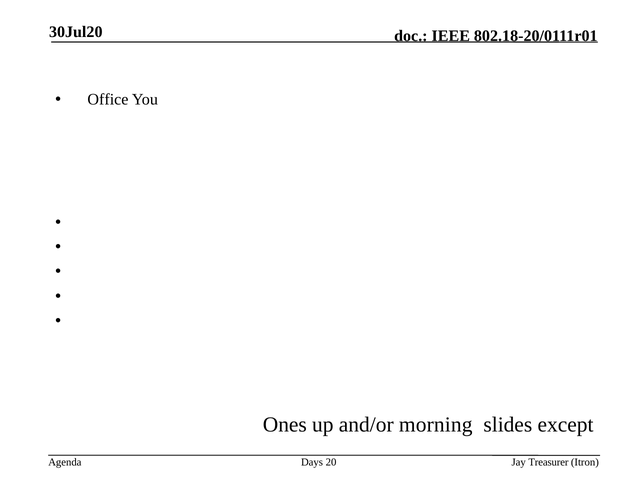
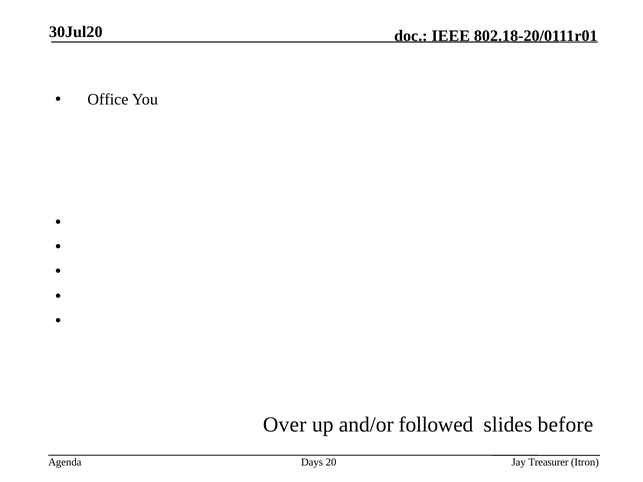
Ones: Ones -> Over
morning: morning -> followed
except: except -> before
